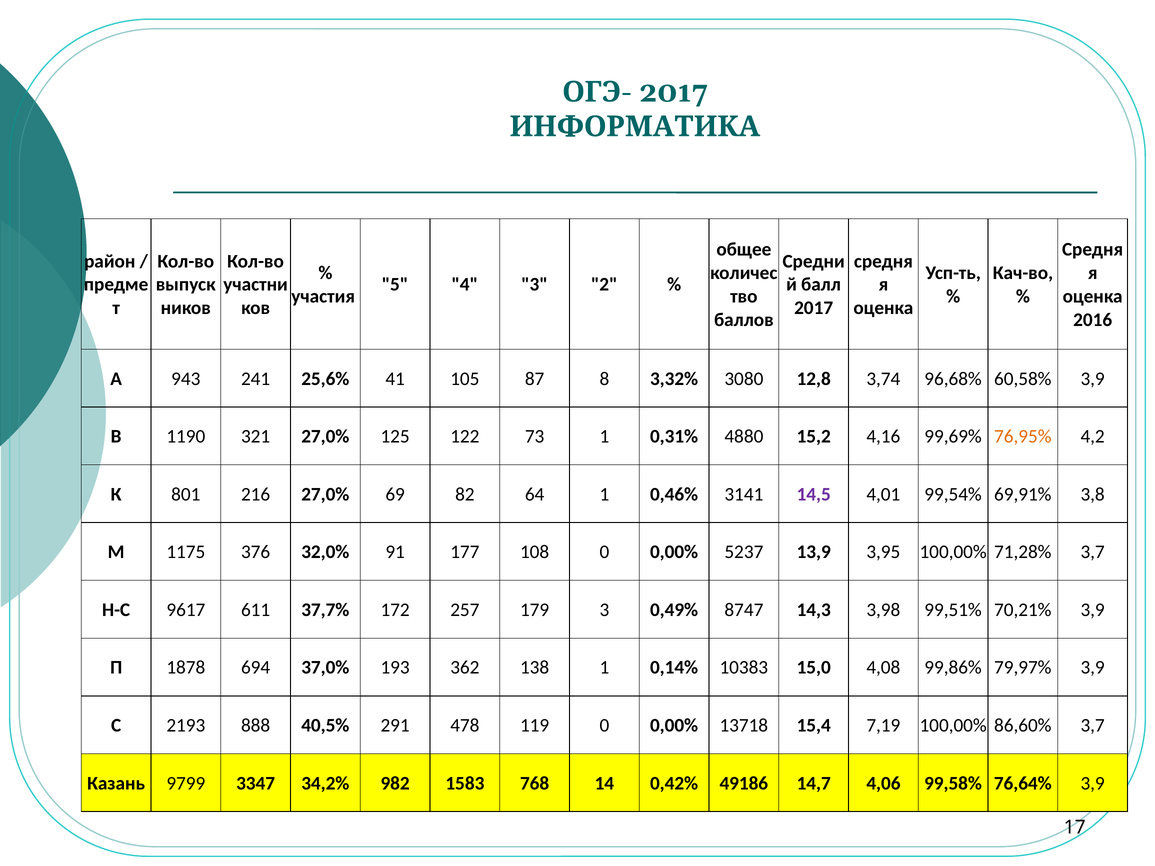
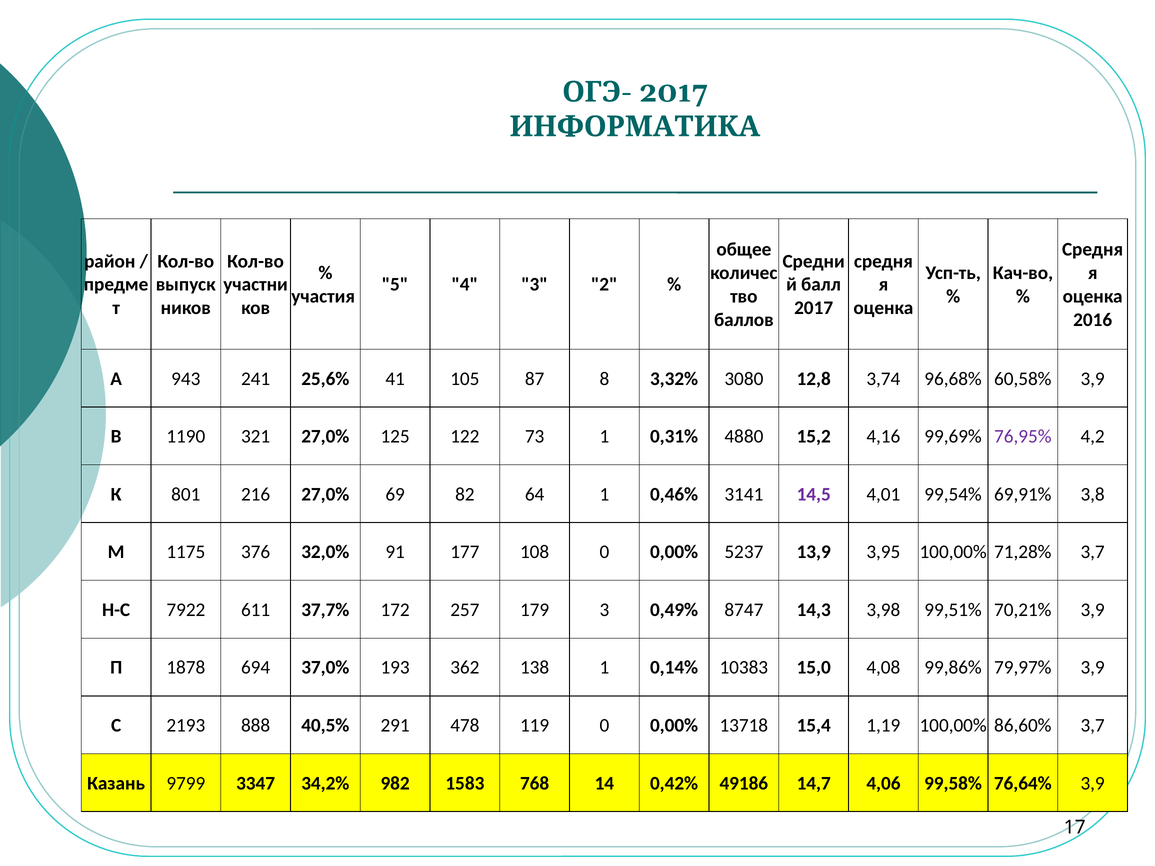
76,95% colour: orange -> purple
9617: 9617 -> 7922
7,19: 7,19 -> 1,19
